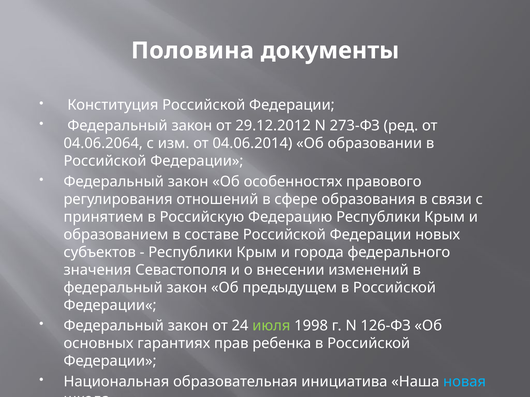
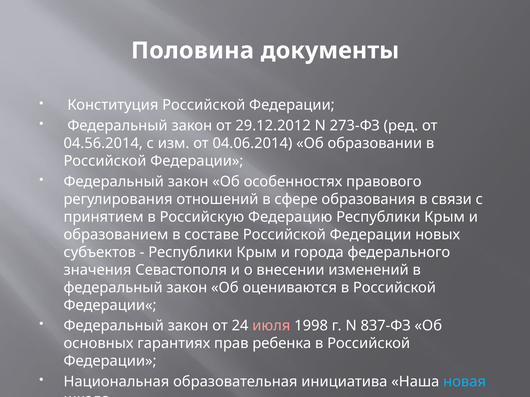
04.06.2064: 04.06.2064 -> 04.56.2014
предыдущем: предыдущем -> оцениваются
июля colour: light green -> pink
126-ФЗ: 126-ФЗ -> 837-ФЗ
